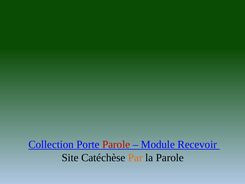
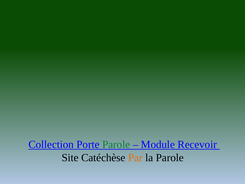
Parole at (116, 144) colour: red -> green
